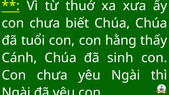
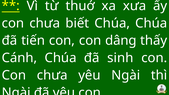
tuổi: tuổi -> tiến
hằng: hằng -> dâng
